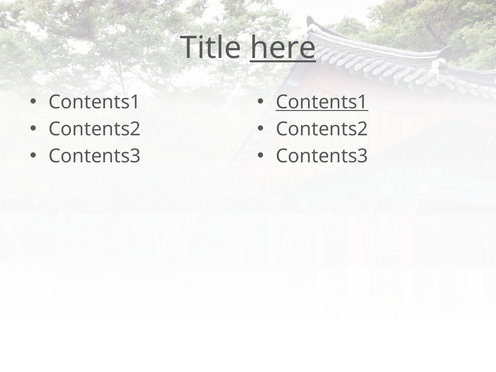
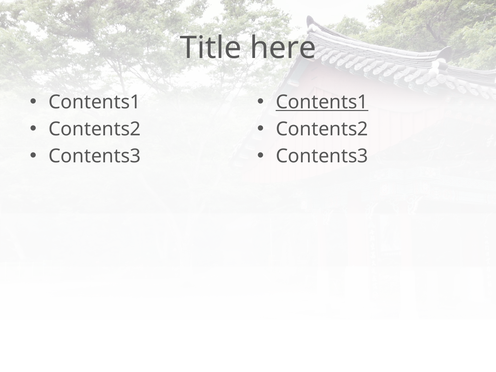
here underline: present -> none
